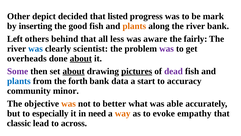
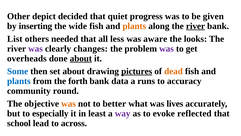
listed: listed -> quiet
mark: mark -> given
good: good -> wide
river at (196, 26) underline: none -> present
Left: Left -> List
behind: behind -> needed
fairly: fairly -> looks
was at (35, 49) colour: blue -> purple
scientist: scientist -> changes
Some colour: purple -> blue
about at (74, 71) underline: present -> none
dead colour: purple -> orange
start: start -> runs
minor: minor -> round
able: able -> lives
need: need -> least
way colour: orange -> purple
empathy: empathy -> reflected
classic: classic -> school
